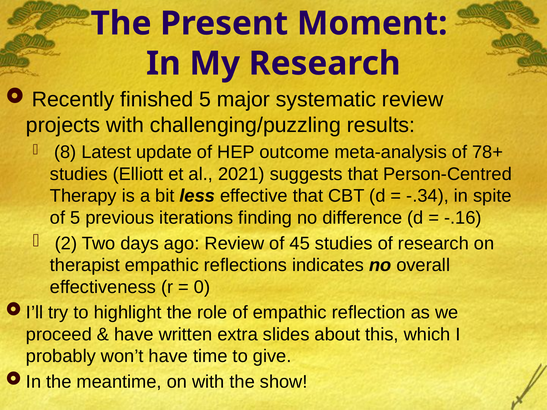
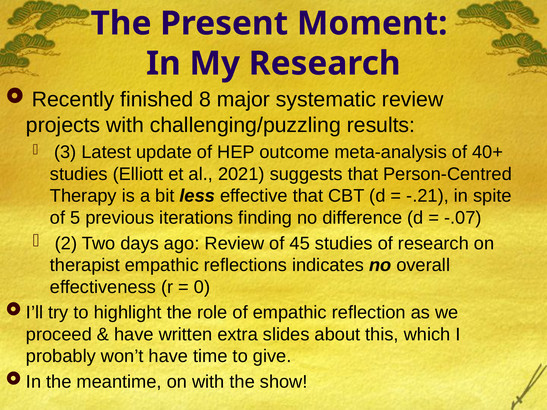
finished 5: 5 -> 8
8: 8 -> 3
78+: 78+ -> 40+
-.34: -.34 -> -.21
-.16: -.16 -> -.07
